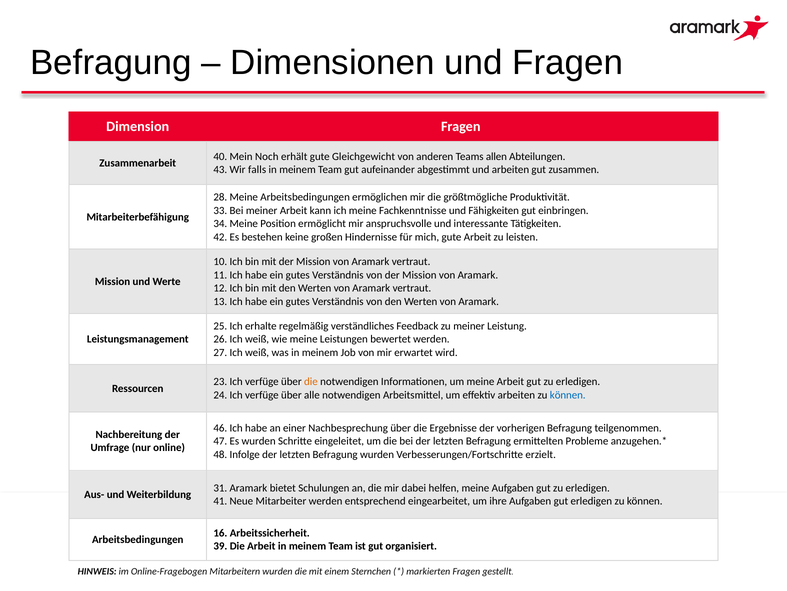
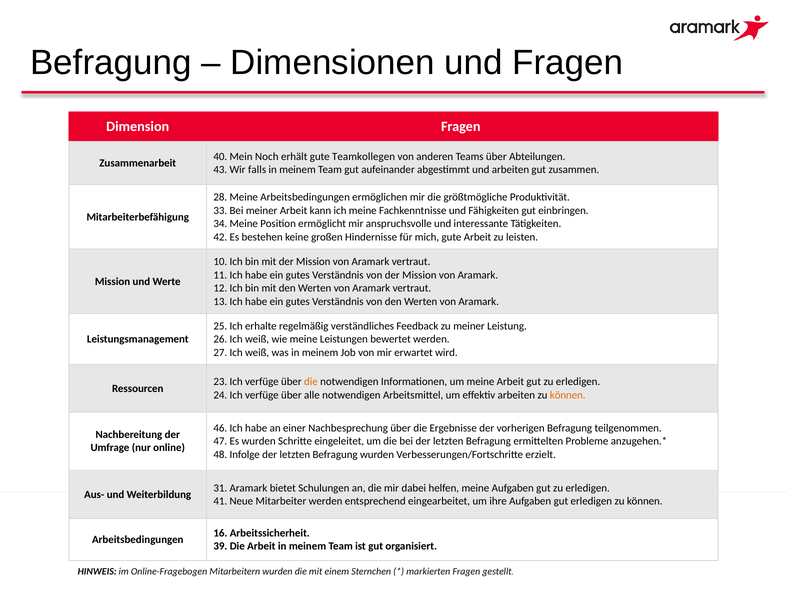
Gleichgewicht: Gleichgewicht -> Teamkollegen
Teams allen: allen -> über
können at (568, 395) colour: blue -> orange
